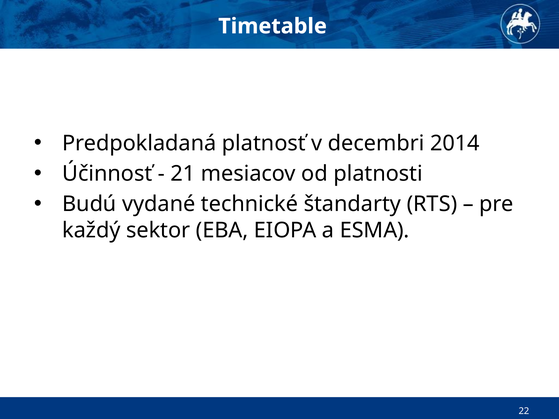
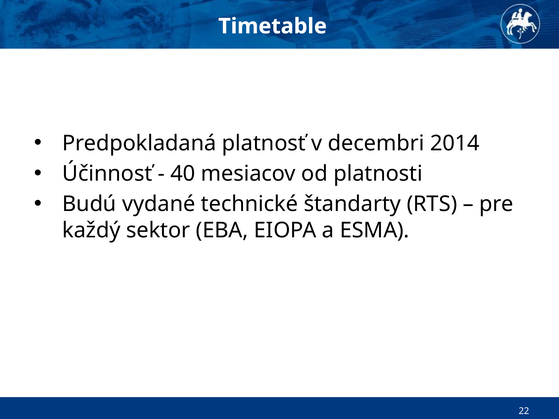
21: 21 -> 40
